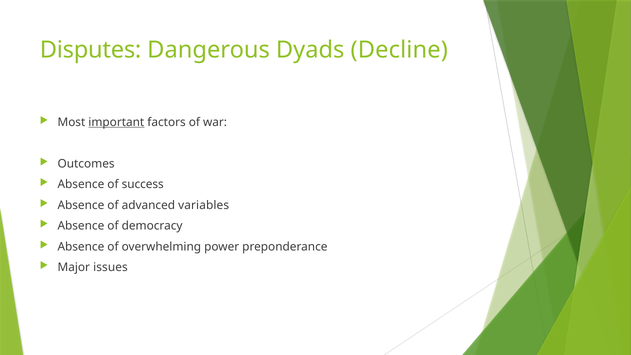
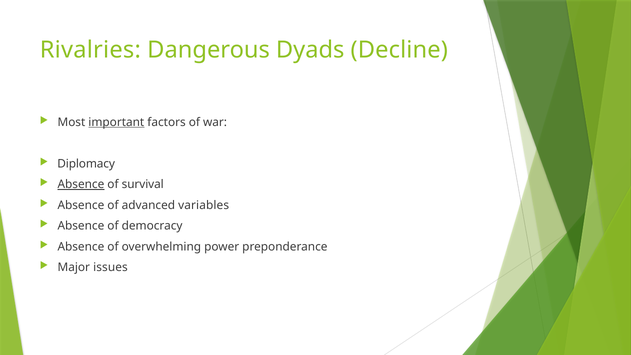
Disputes: Disputes -> Rivalries
Outcomes: Outcomes -> Diplomacy
Absence at (81, 184) underline: none -> present
success: success -> survival
